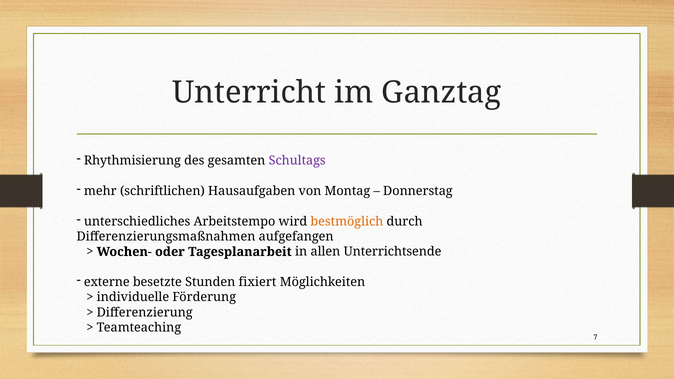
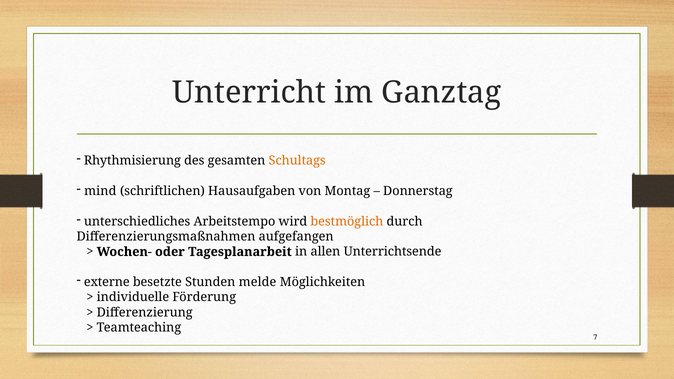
Schultags colour: purple -> orange
mehr: mehr -> mind
fixiert: fixiert -> melde
